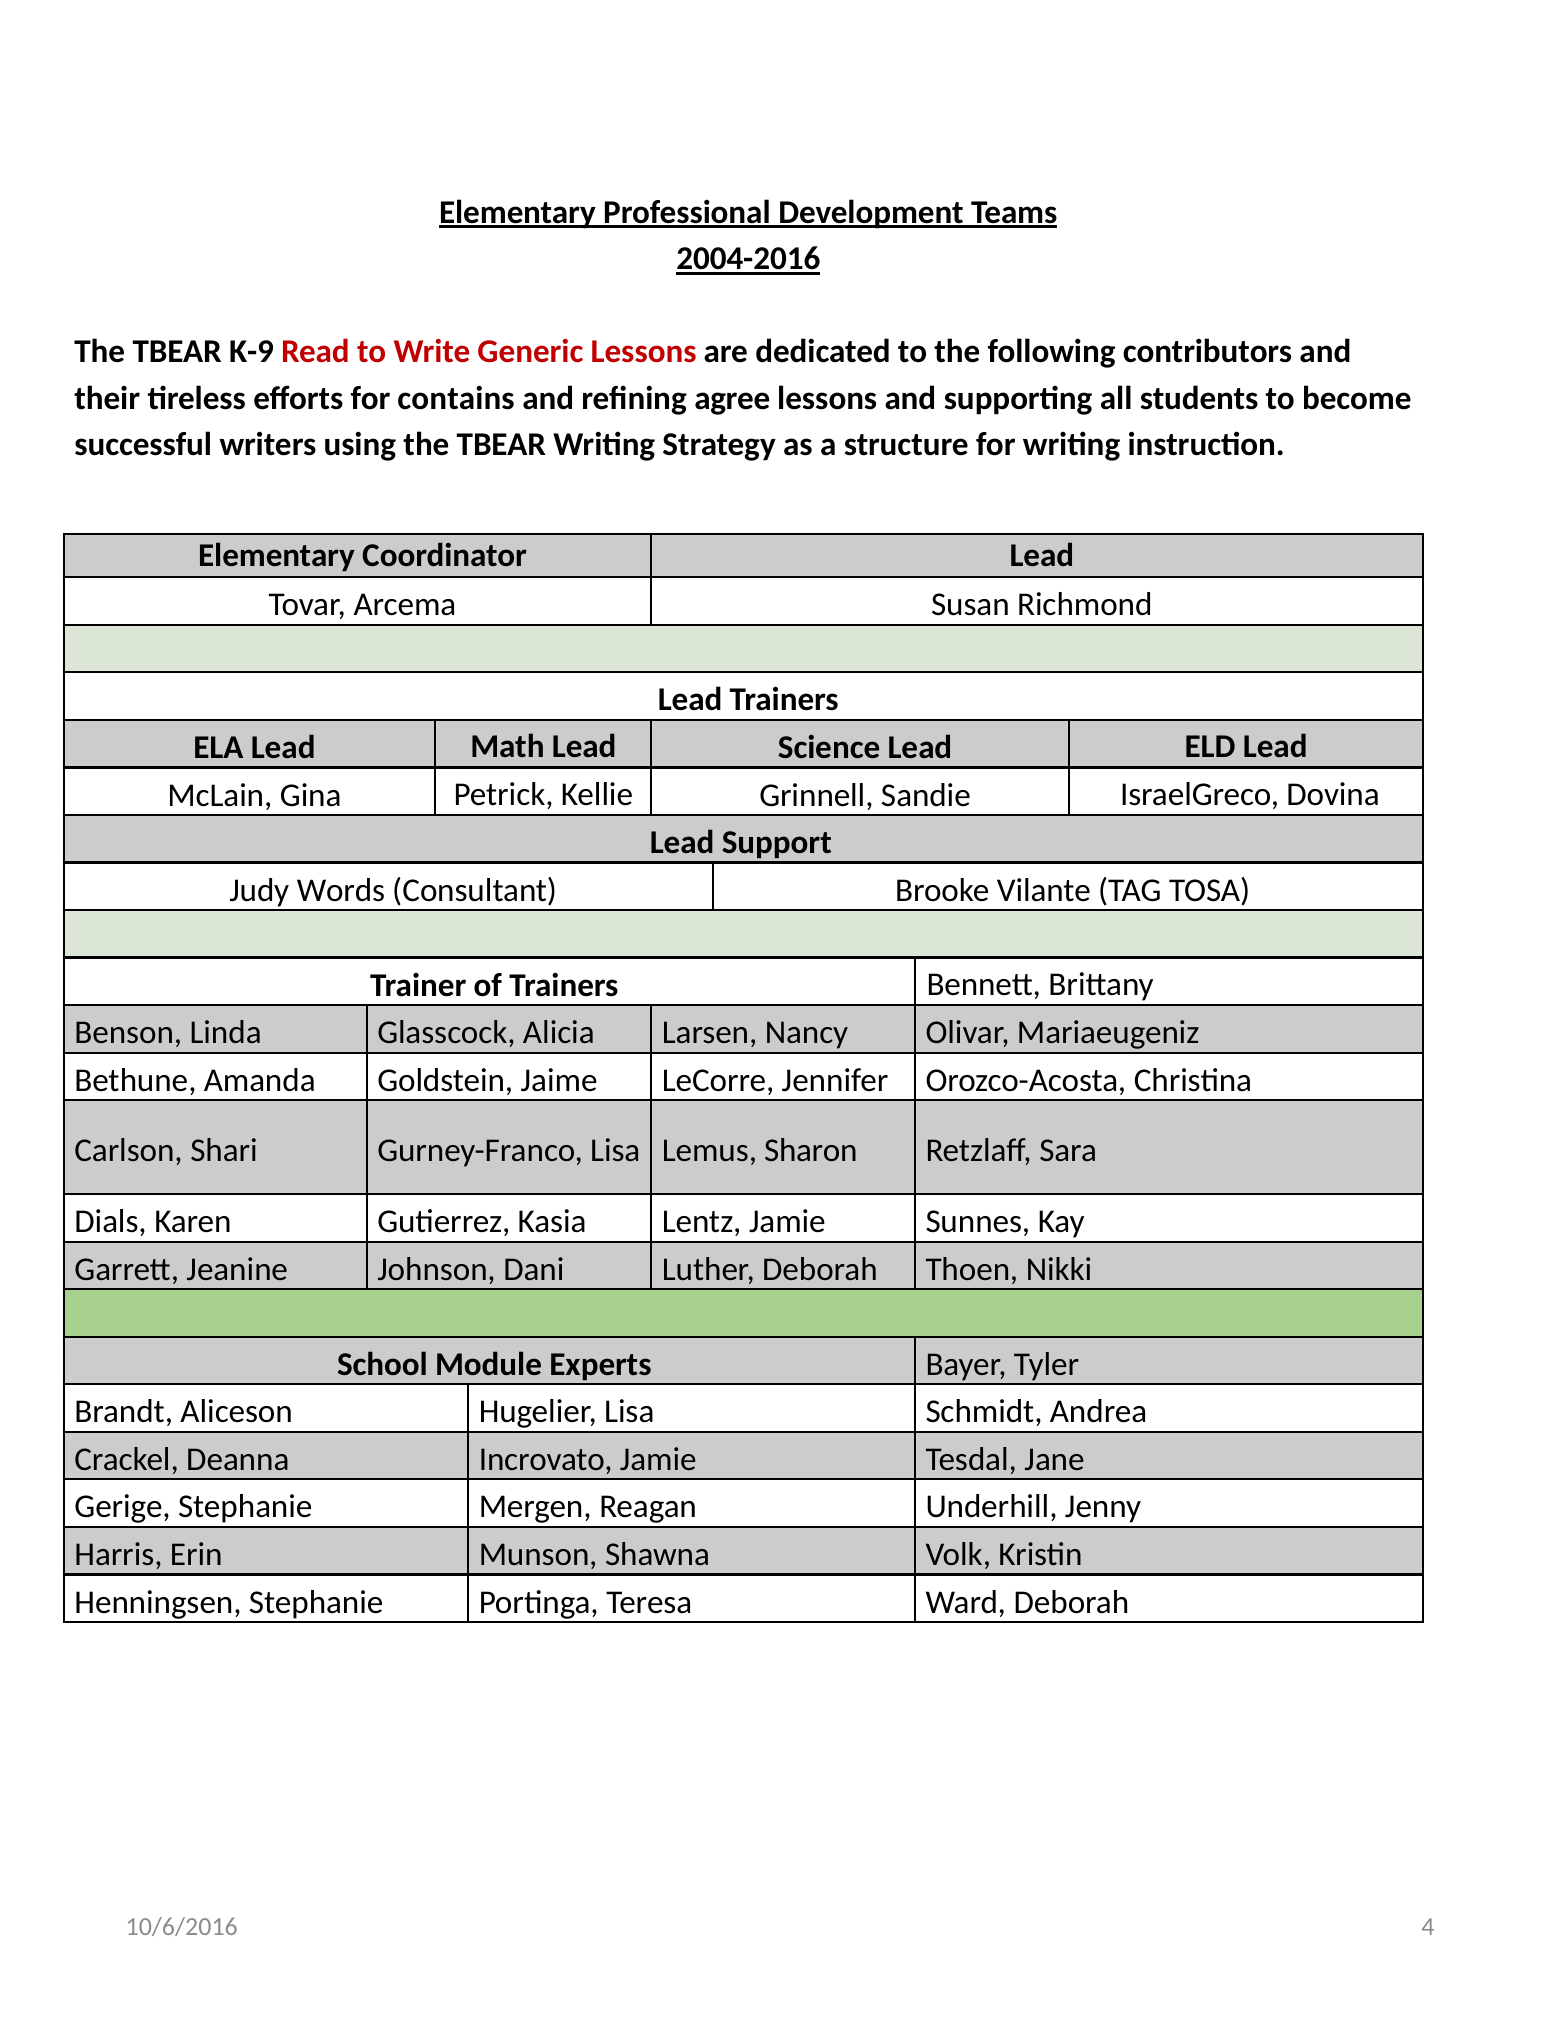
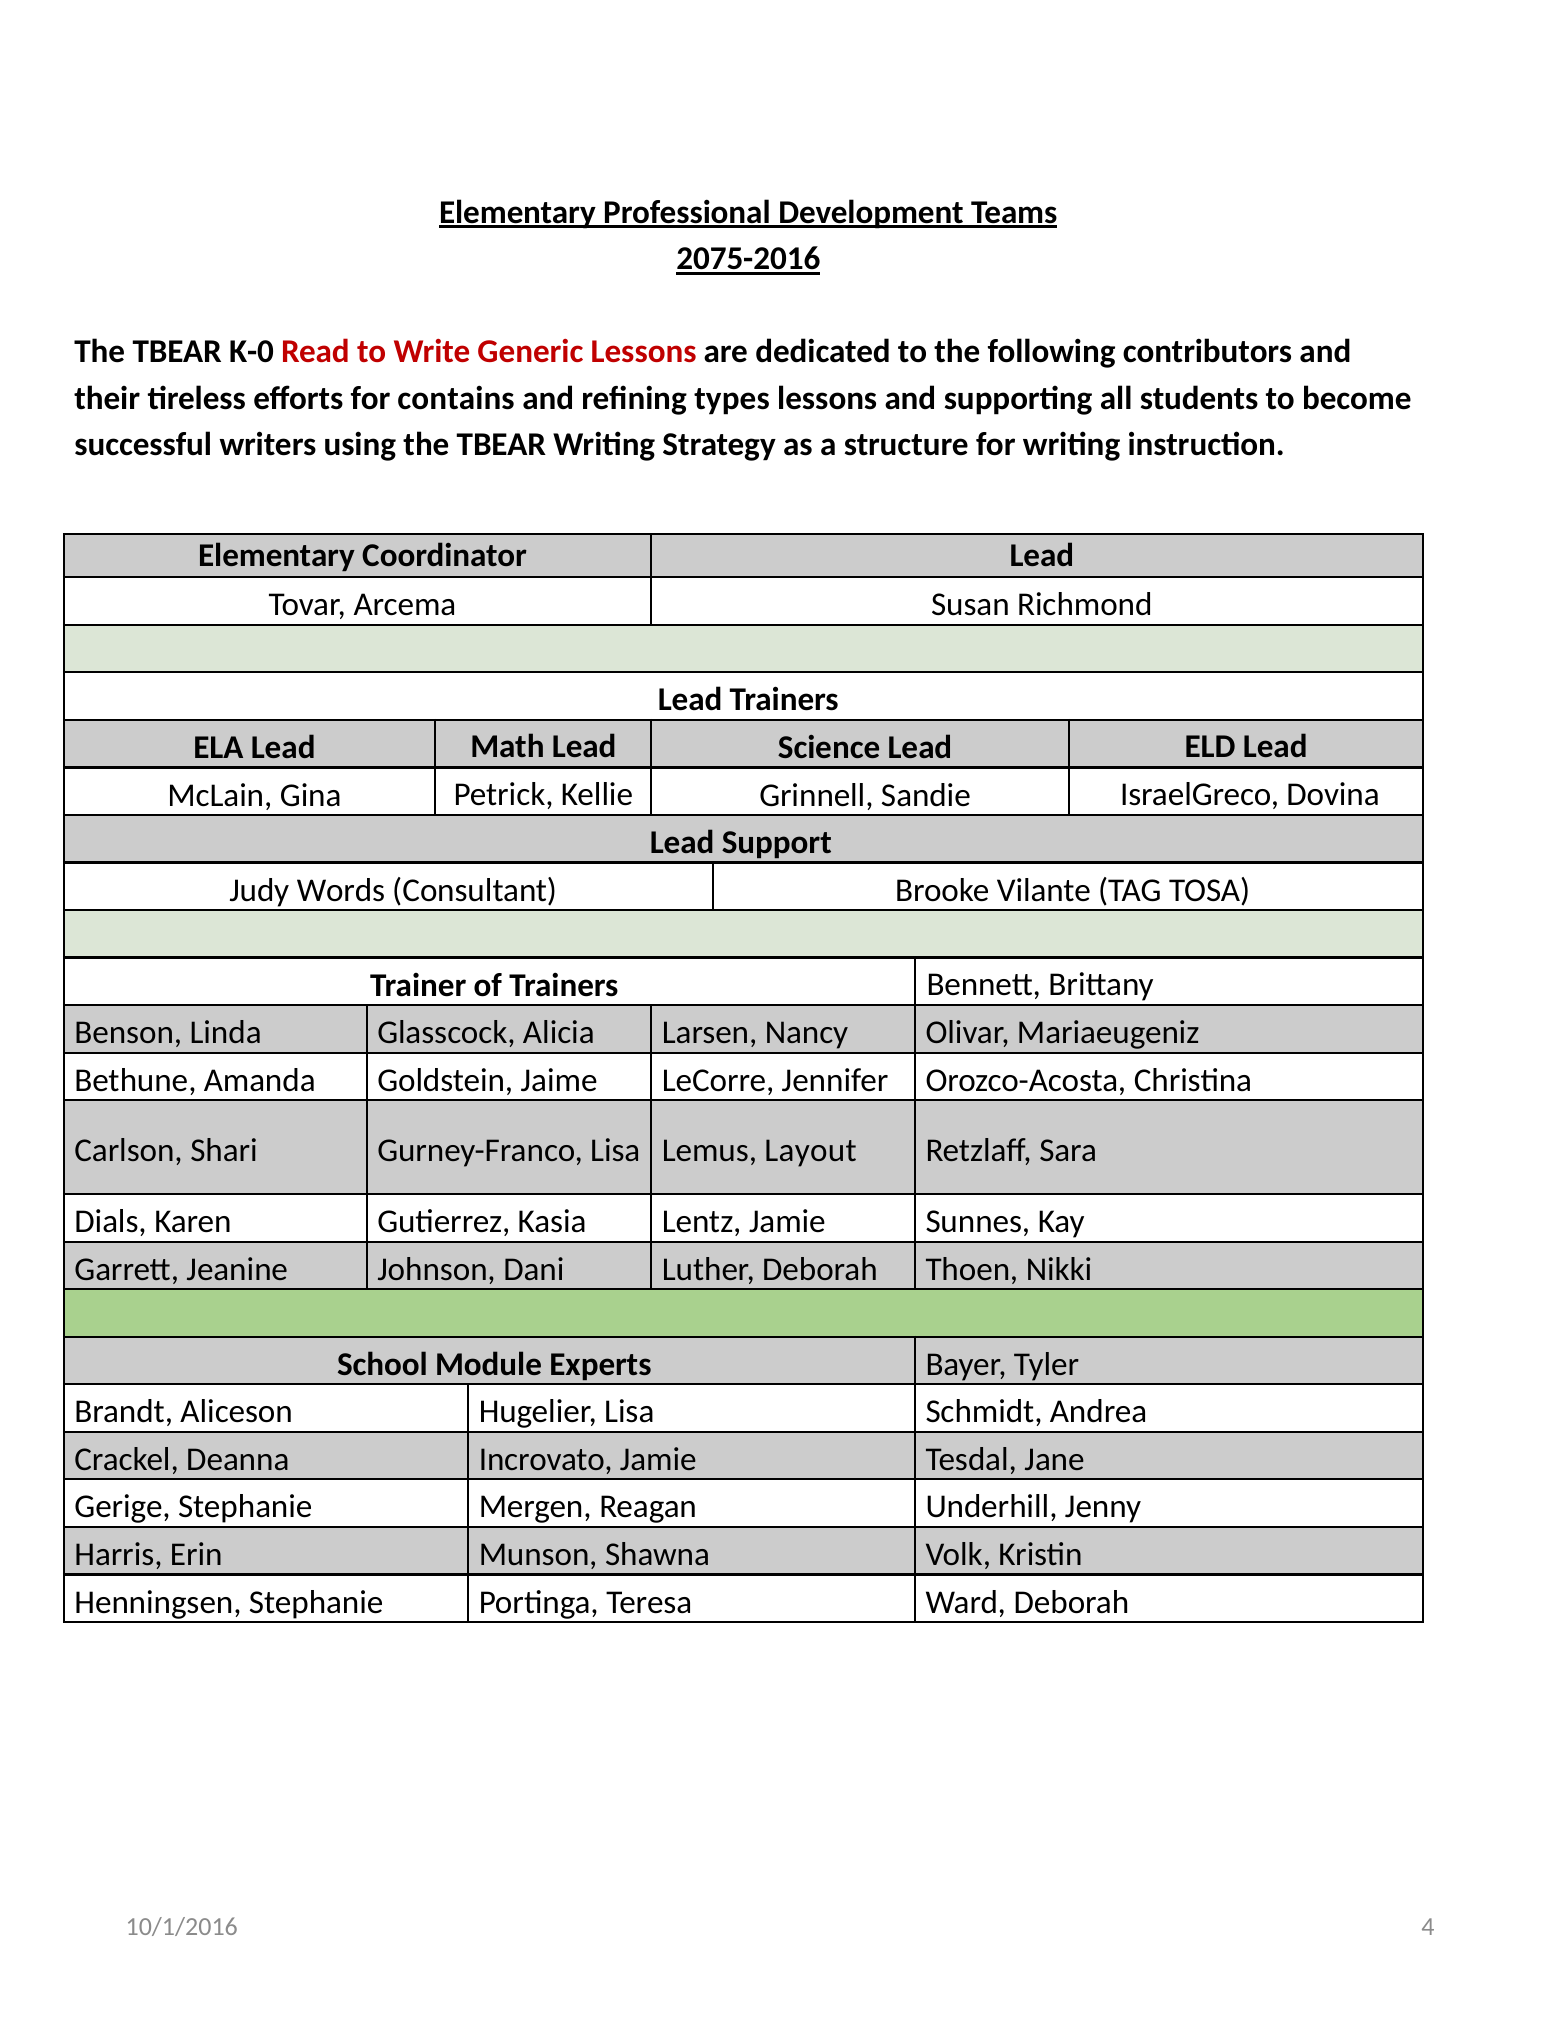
2004-2016: 2004-2016 -> 2075-2016
K-9: K-9 -> K-0
agree: agree -> types
Sharon: Sharon -> Layout
10/6/2016: 10/6/2016 -> 10/1/2016
